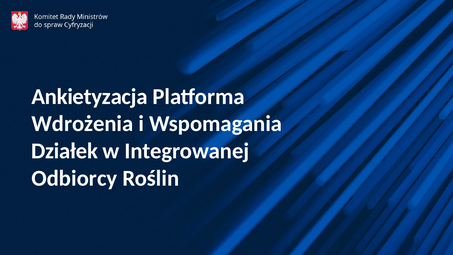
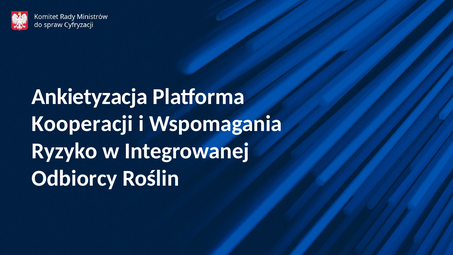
Wdrożenia: Wdrożenia -> Kooperacji
Działek: Działek -> Ryzyko
